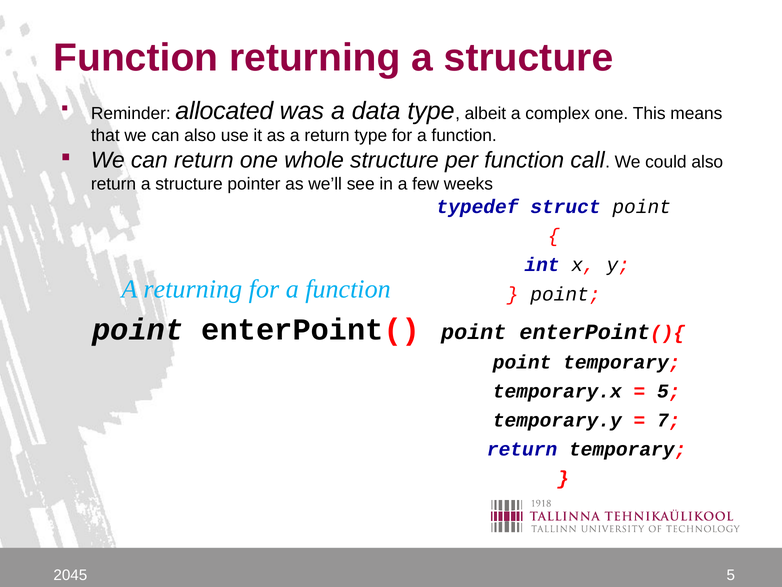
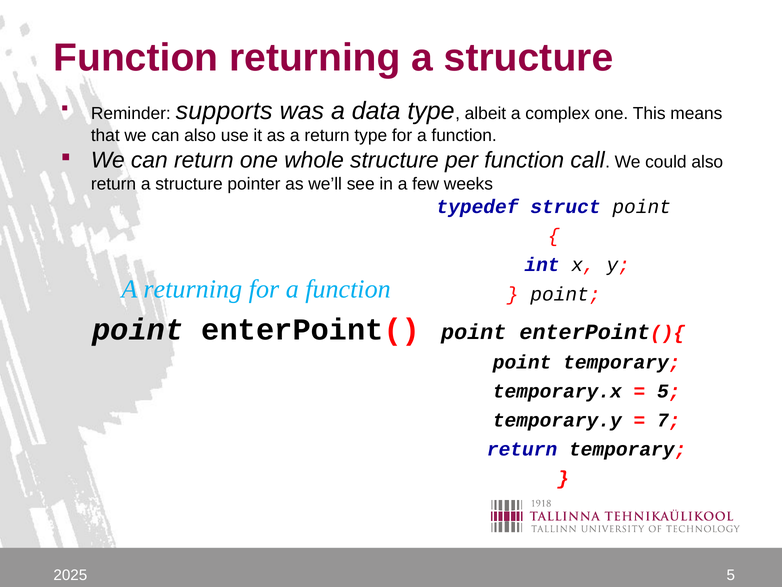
allocated: allocated -> supports
2045: 2045 -> 2025
